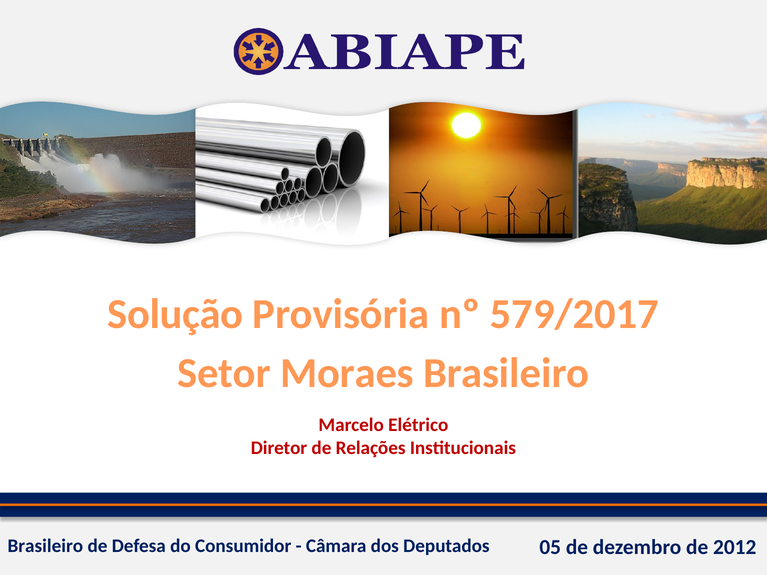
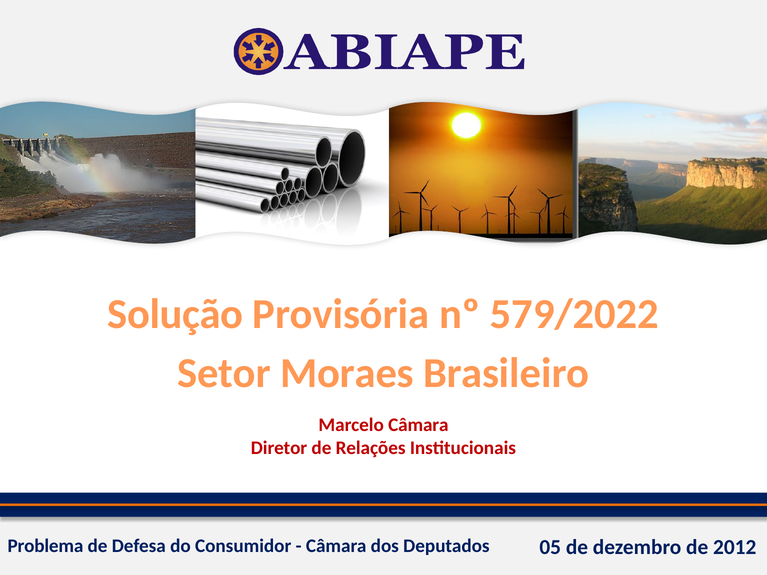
579/2017: 579/2017 -> 579/2022
Marcelo Elétrico: Elétrico -> Câmara
Brasileiro at (45, 546): Brasileiro -> Problema
